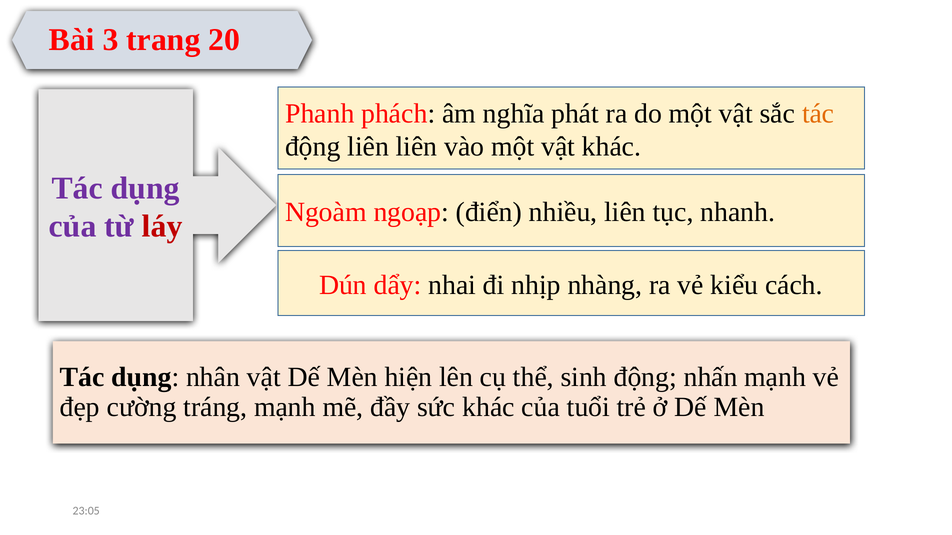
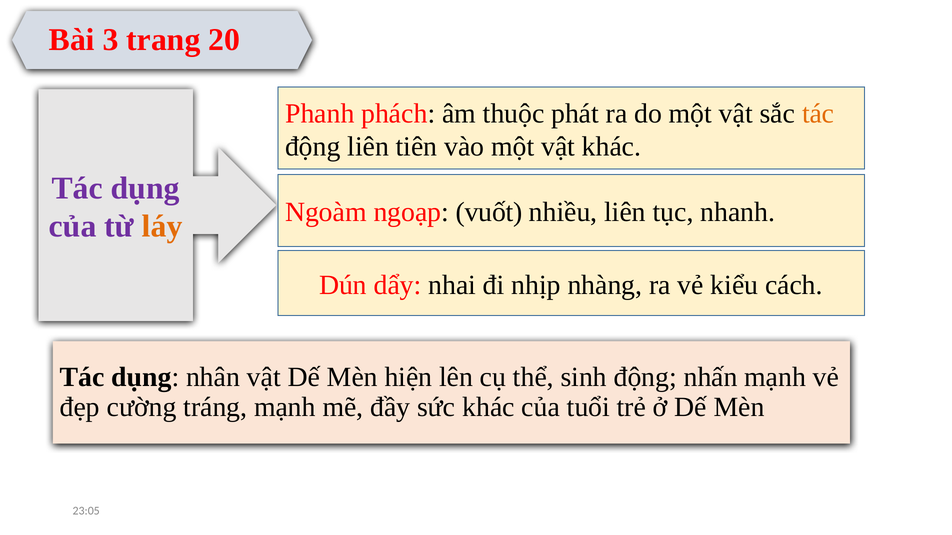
nghĩa: nghĩa -> thuộc
liên liên: liên -> tiên
điển: điển -> vuốt
láy colour: red -> orange
